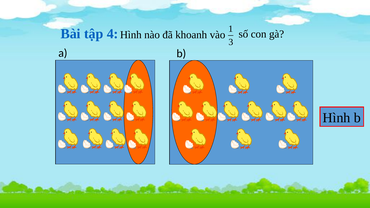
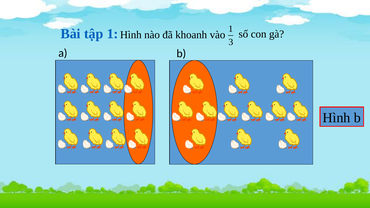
tập 4: 4 -> 1
